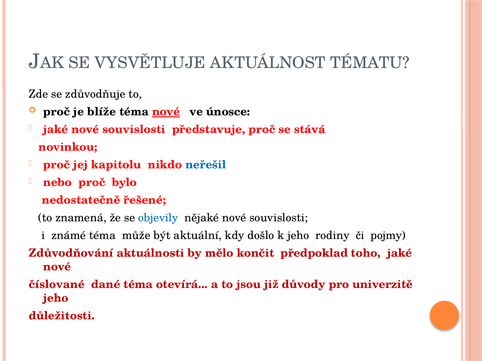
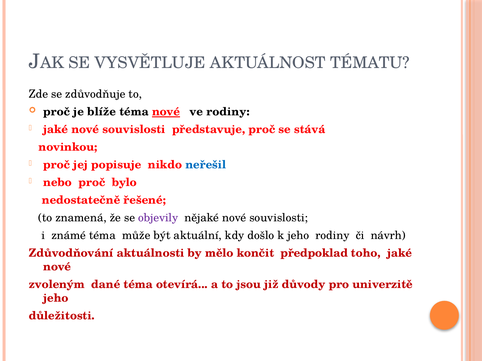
ve únosce: únosce -> rodiny
kapitolu: kapitolu -> popisuje
objevily colour: blue -> purple
pojmy: pojmy -> návrh
číslované: číslované -> zvoleným
